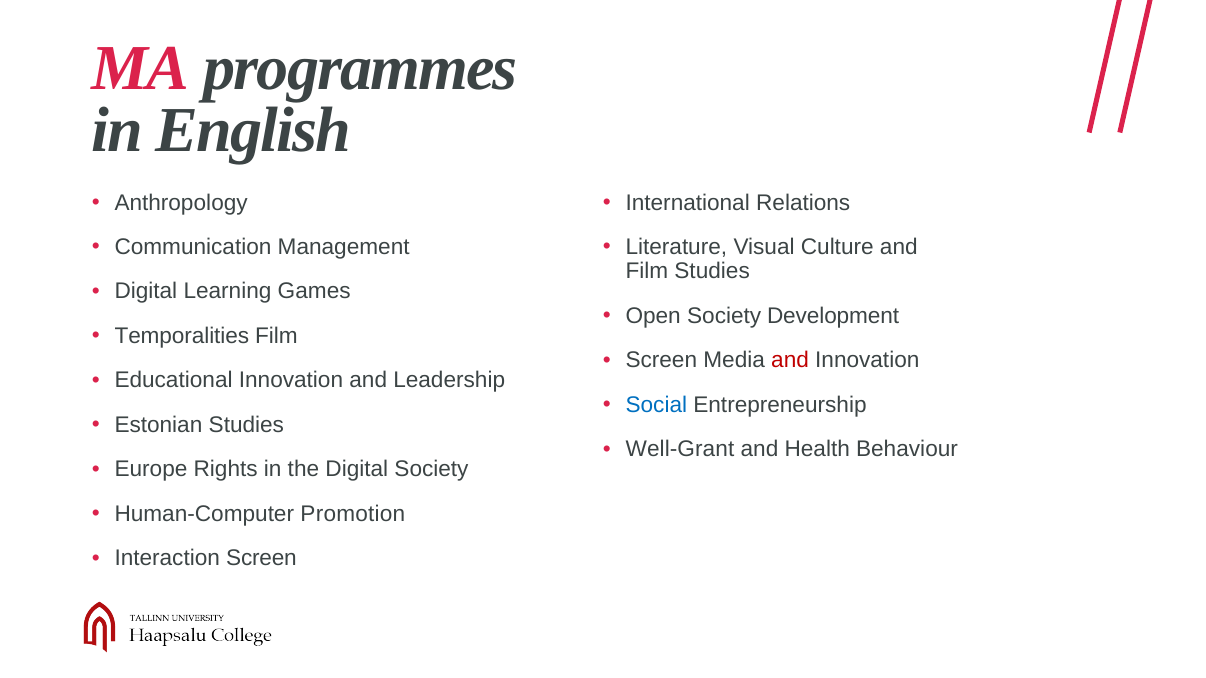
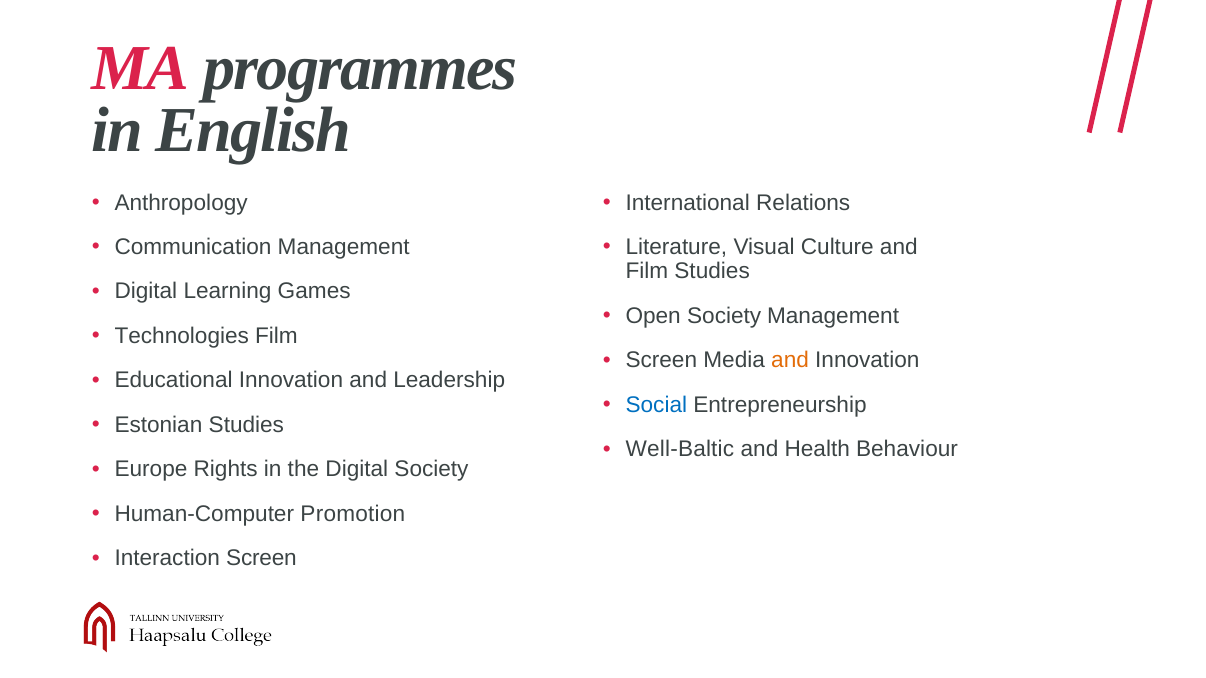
Society Development: Development -> Management
Temporalities: Temporalities -> Technologies
and at (790, 361) colour: red -> orange
Well-Grant: Well-Grant -> Well-Baltic
